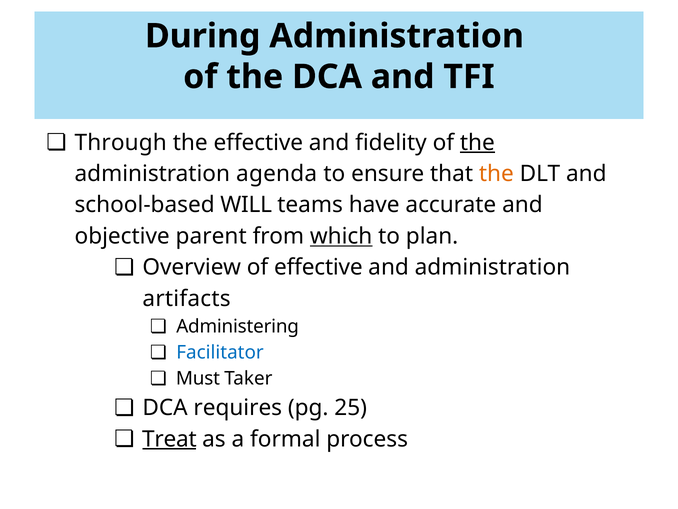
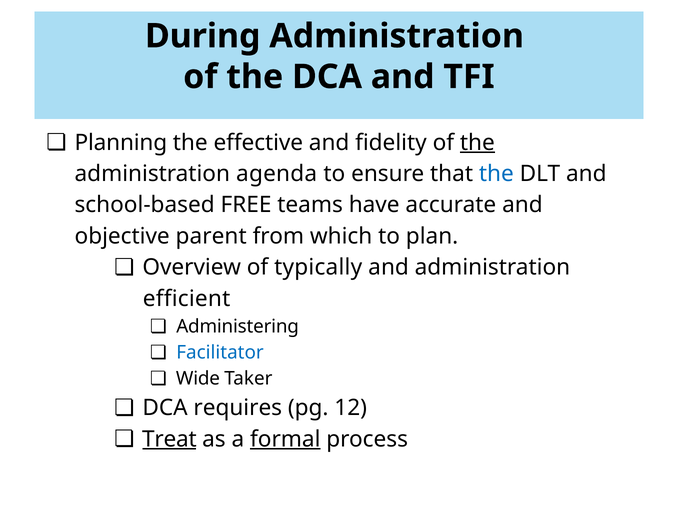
Through: Through -> Planning
the at (496, 174) colour: orange -> blue
WILL: WILL -> FREE
which underline: present -> none
of effective: effective -> typically
artifacts: artifacts -> efficient
Must: Must -> Wide
25: 25 -> 12
formal underline: none -> present
